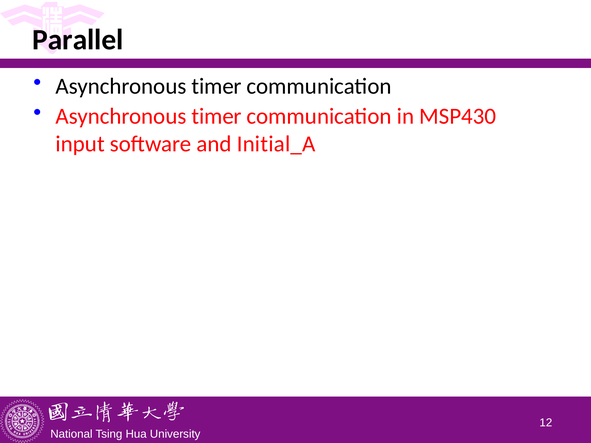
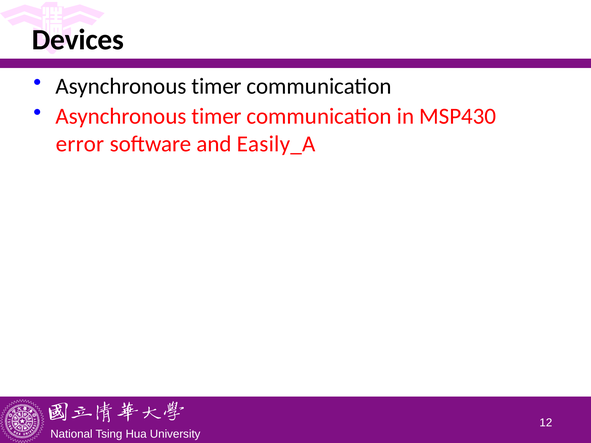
Parallel: Parallel -> Devices
input: input -> error
Initial_A: Initial_A -> Easily_A
